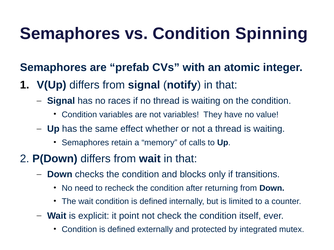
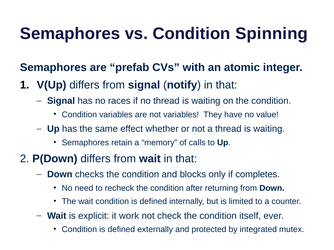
transitions: transitions -> completes
point: point -> work
